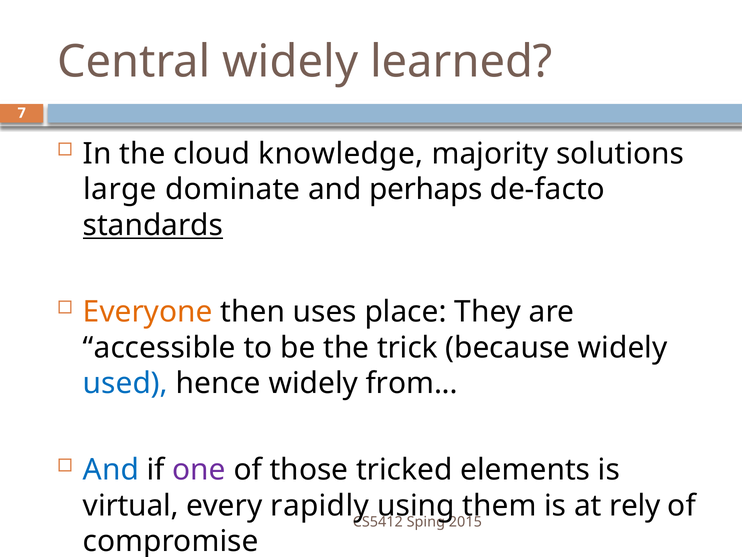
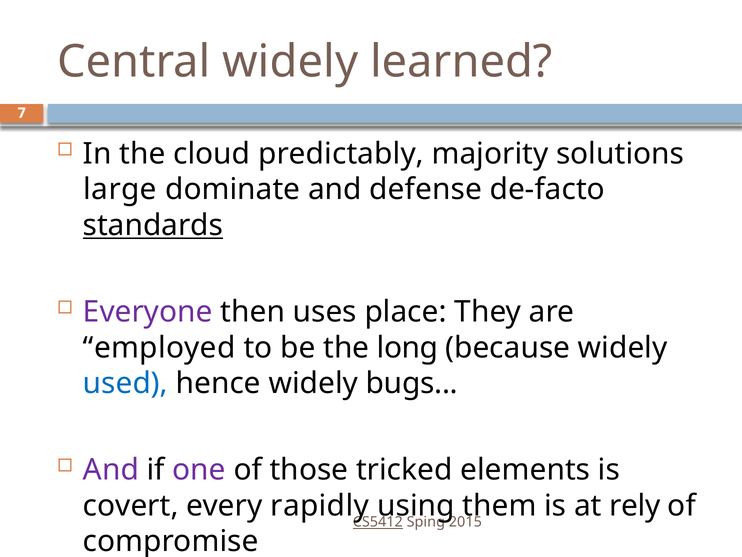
knowledge: knowledge -> predictably
perhaps: perhaps -> defense
Everyone colour: orange -> purple
accessible: accessible -> employed
trick: trick -> long
from: from -> bugs
And at (111, 469) colour: blue -> purple
virtual: virtual -> covert
CS5412 underline: none -> present
